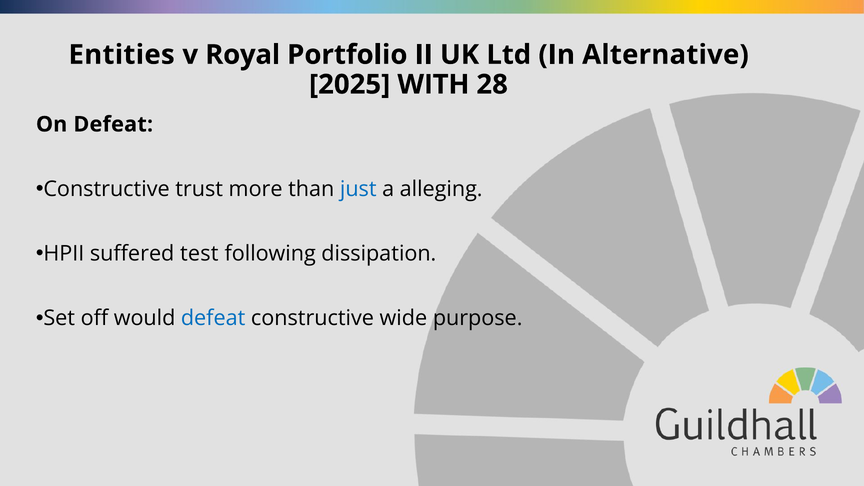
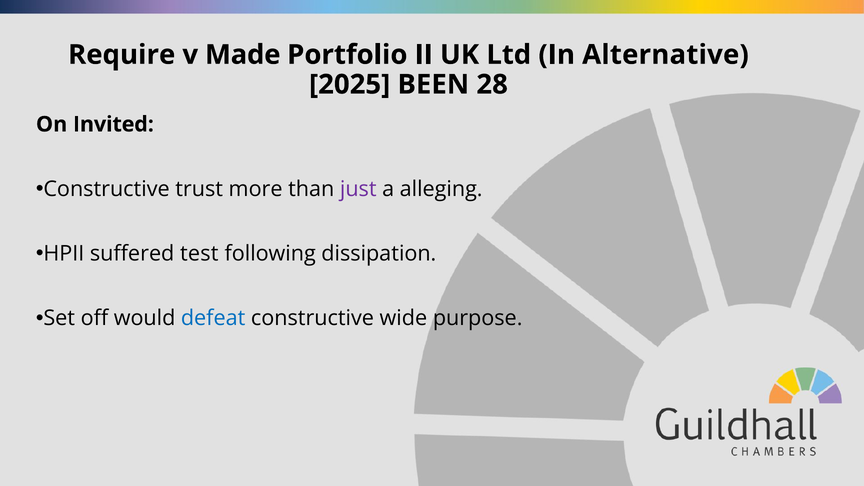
Entities: Entities -> Require
Royal: Royal -> Made
WITH: WITH -> BEEN
On Defeat: Defeat -> Invited
just colour: blue -> purple
